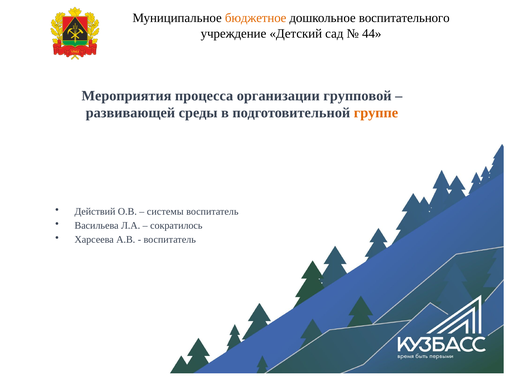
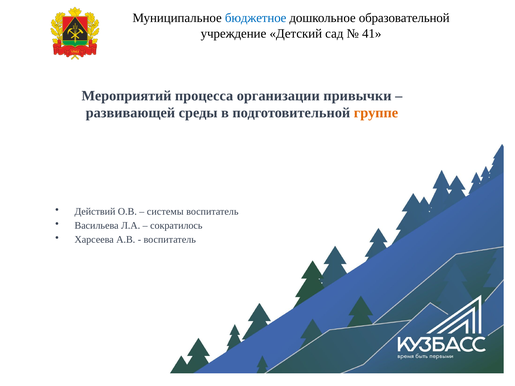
бюджетное colour: orange -> blue
воспитательного: воспитательного -> образовательной
44: 44 -> 41
Мероприятия: Мероприятия -> Мероприятий
групповой: групповой -> привычки
